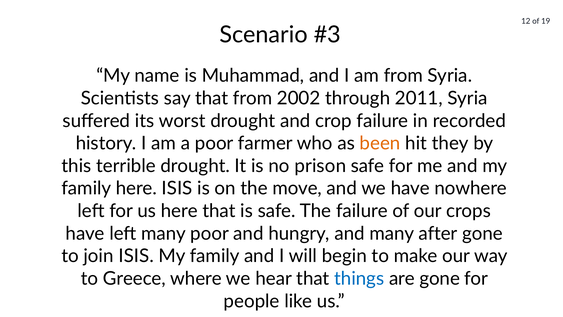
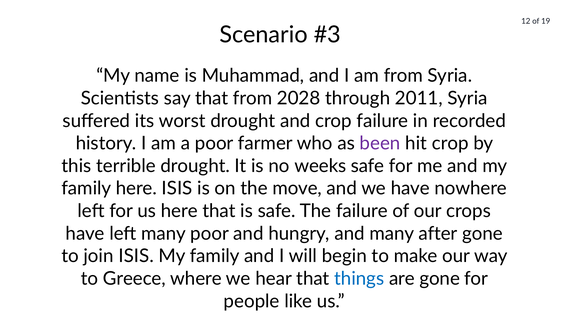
2002: 2002 -> 2028
been colour: orange -> purple
hit they: they -> crop
prison: prison -> weeks
